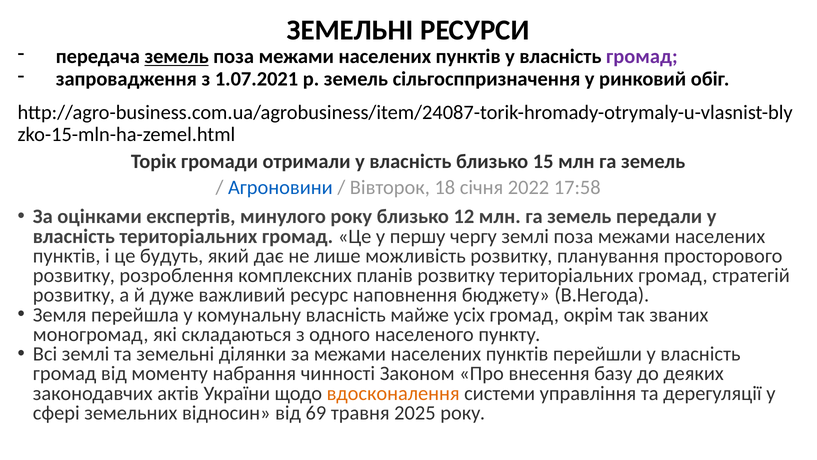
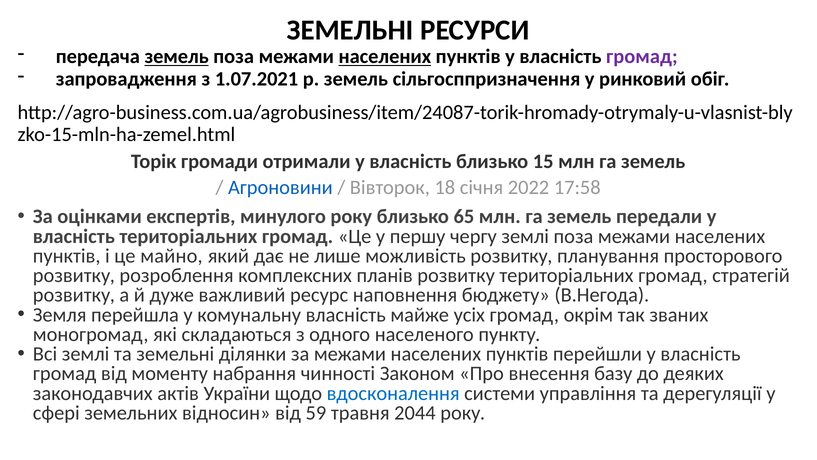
населених at (385, 57) underline: none -> present
12: 12 -> 65
будуть: будуть -> майно
вдосконалення colour: orange -> blue
69: 69 -> 59
2025: 2025 -> 2044
